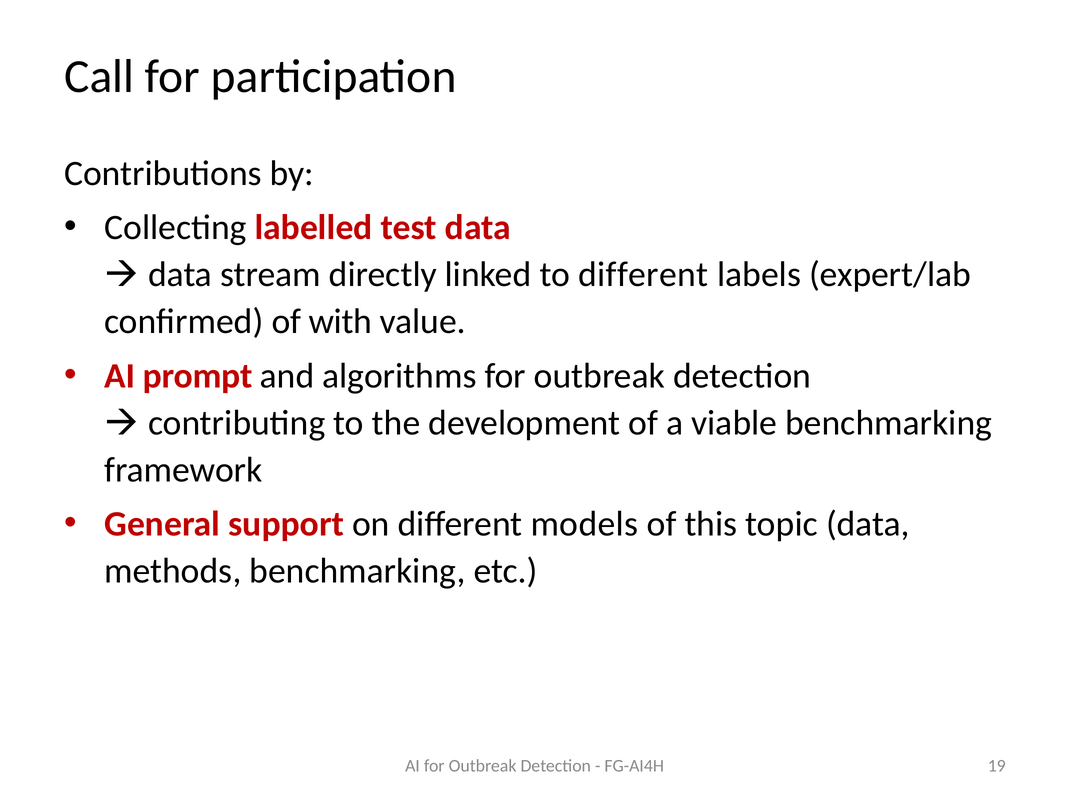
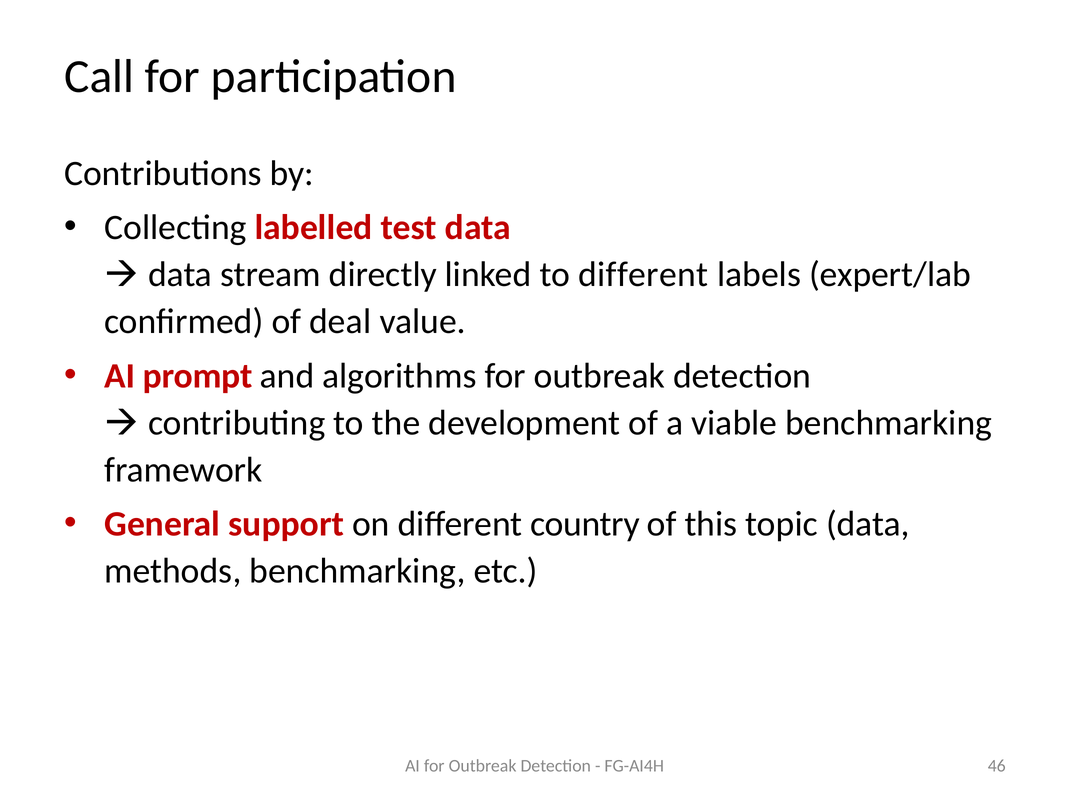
with: with -> deal
models: models -> country
19: 19 -> 46
